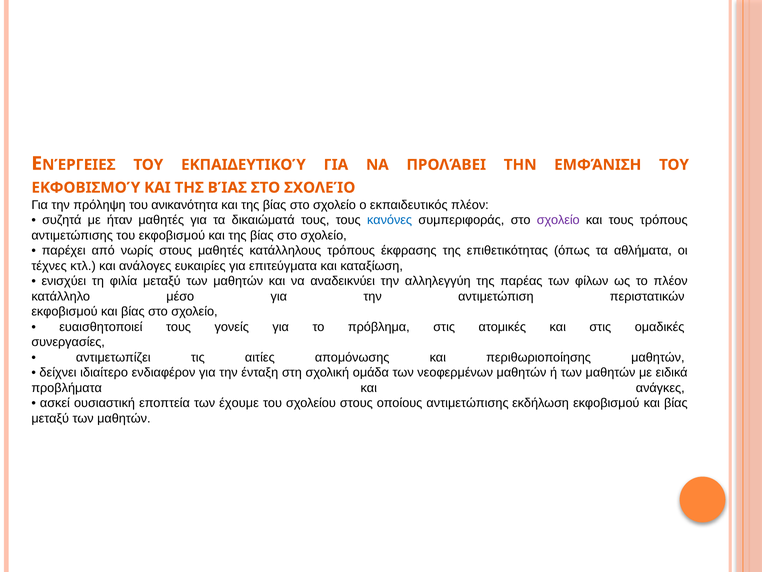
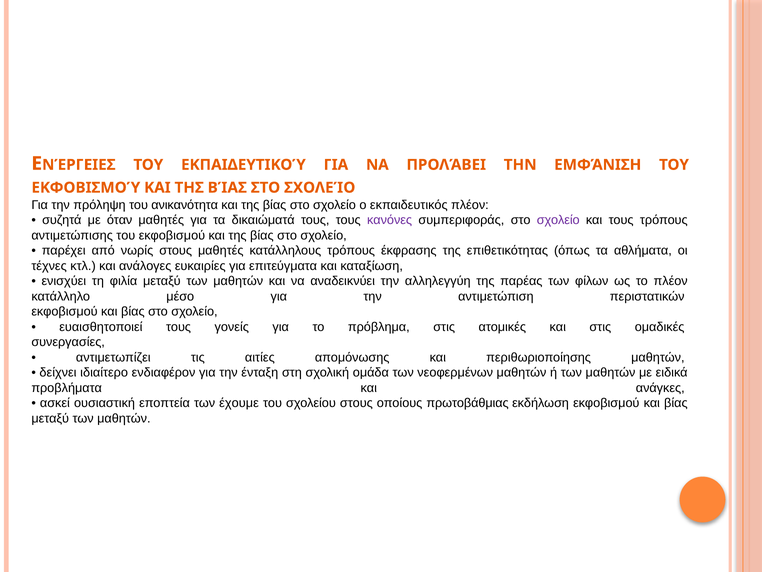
ήταν: ήταν -> όταν
κανόνες colour: blue -> purple
οποίους αντιμετώπισης: αντιμετώπισης -> πρωτοβάθμιας
